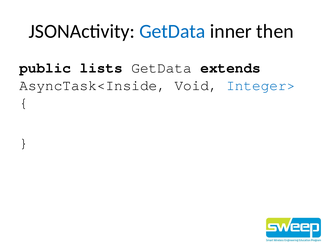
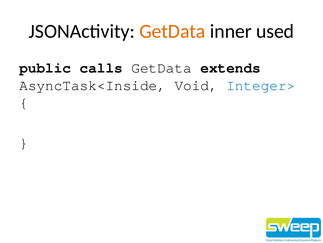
GetData at (172, 31) colour: blue -> orange
then: then -> used
lists: lists -> calls
